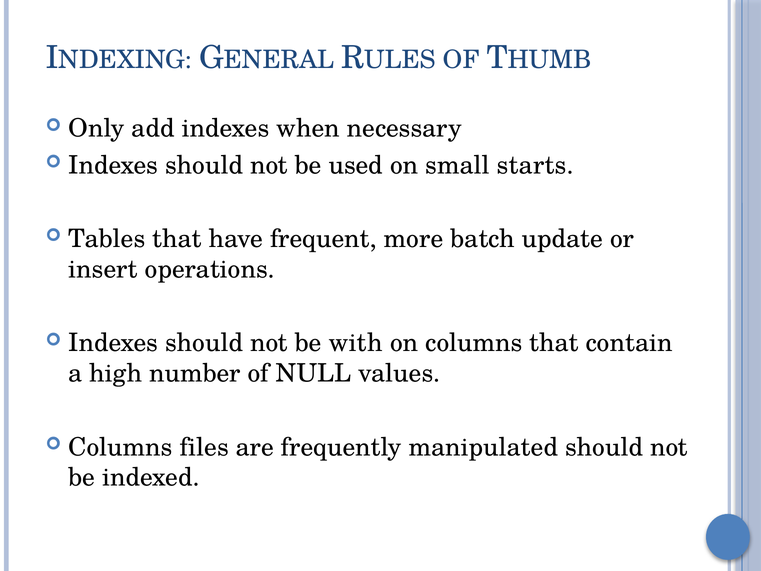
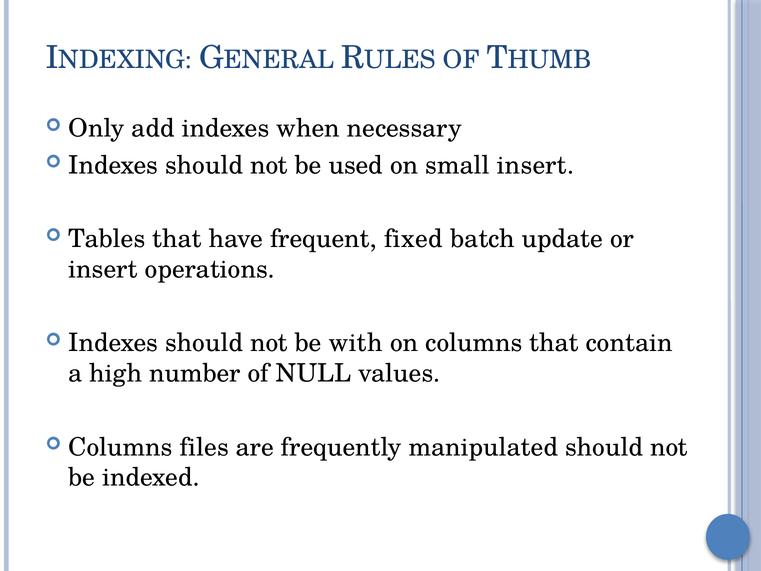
small starts: starts -> insert
more: more -> fixed
